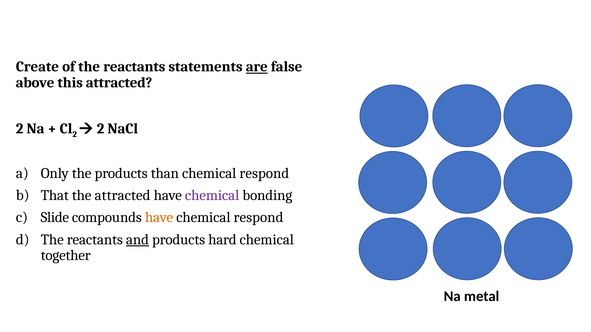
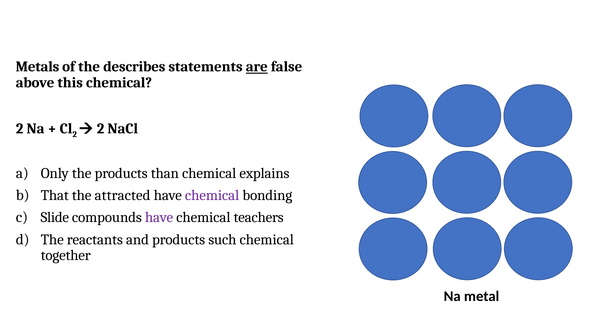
Create: Create -> Metals
of the reactants: reactants -> describes
this attracted: attracted -> chemical
respond at (264, 174): respond -> explains
have at (159, 218) colour: orange -> purple
respond at (259, 218): respond -> teachers
and underline: present -> none
hard: hard -> such
